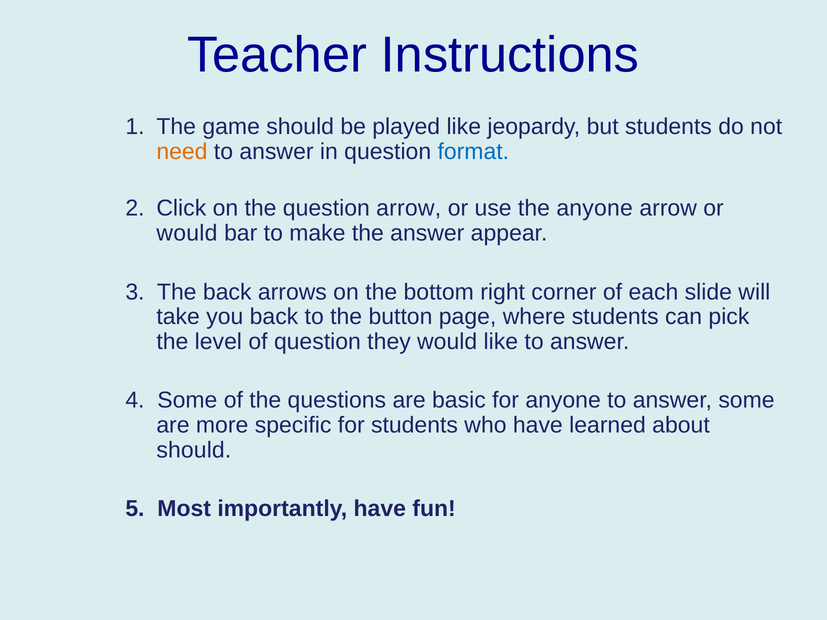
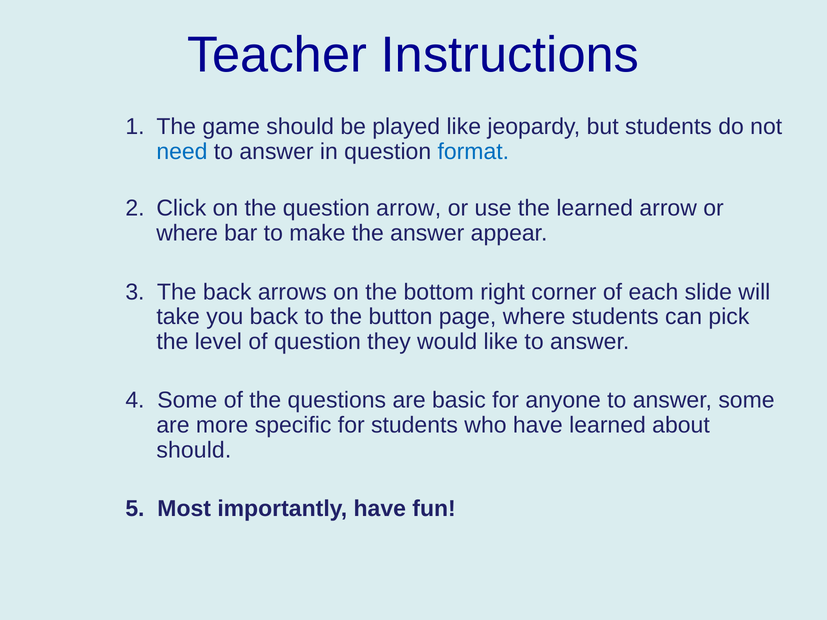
need colour: orange -> blue
the anyone: anyone -> learned
would at (187, 233): would -> where
